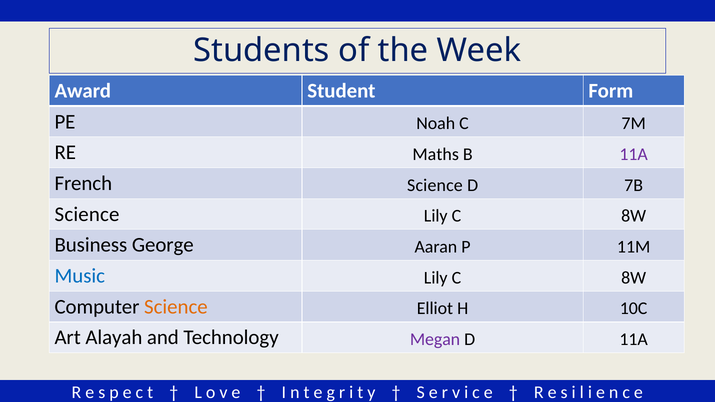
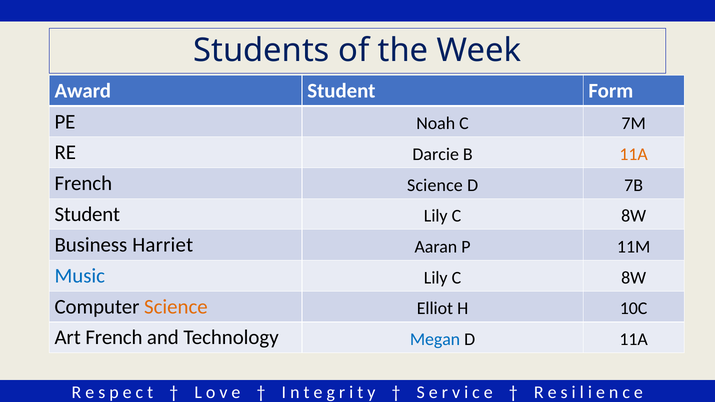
Maths: Maths -> Darcie
11A at (634, 154) colour: purple -> orange
Science at (87, 214): Science -> Student
George: George -> Harriet
Art Alayah: Alayah -> French
Megan colour: purple -> blue
